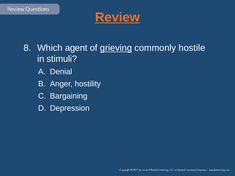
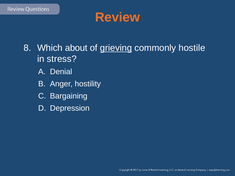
Review underline: present -> none
agent: agent -> about
stimuli: stimuli -> stress
